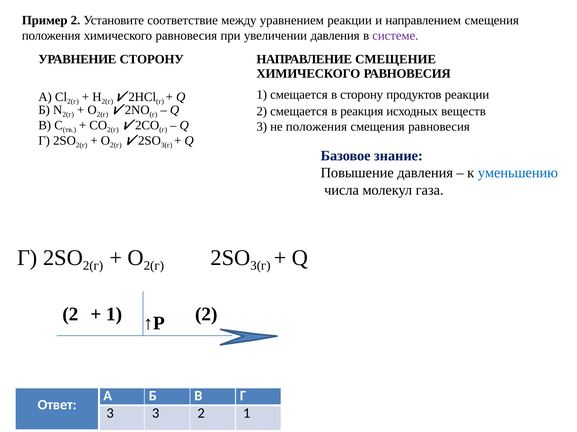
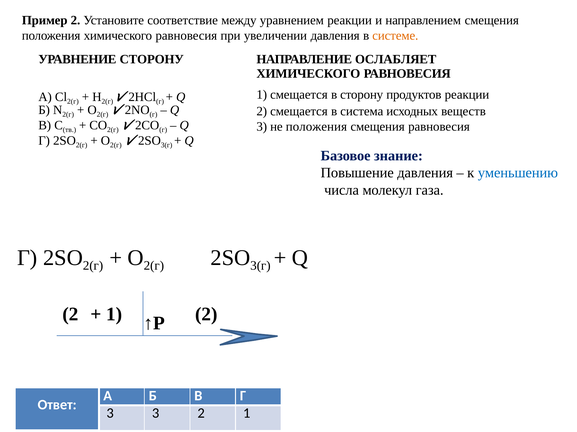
системе colour: purple -> orange
СМЕЩЕНИЕ: СМЕЩЕНИЕ -> ОСЛАБЛЯЕТ
реакция: реакция -> система
